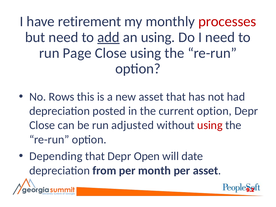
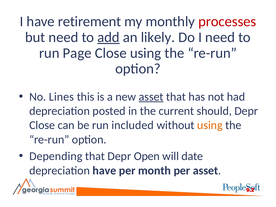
an using: using -> likely
Rows: Rows -> Lines
asset at (151, 97) underline: none -> present
current option: option -> should
adjusted: adjusted -> included
using at (210, 125) colour: red -> orange
depreciation from: from -> have
